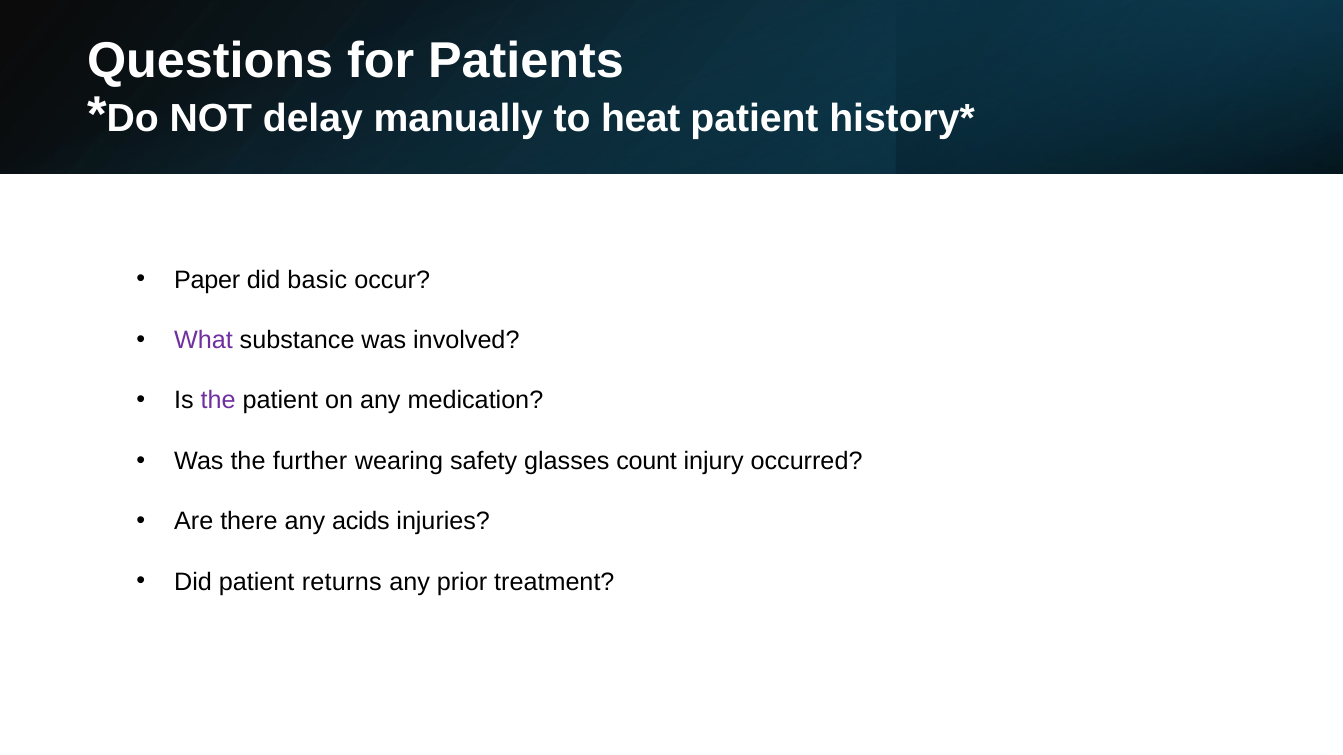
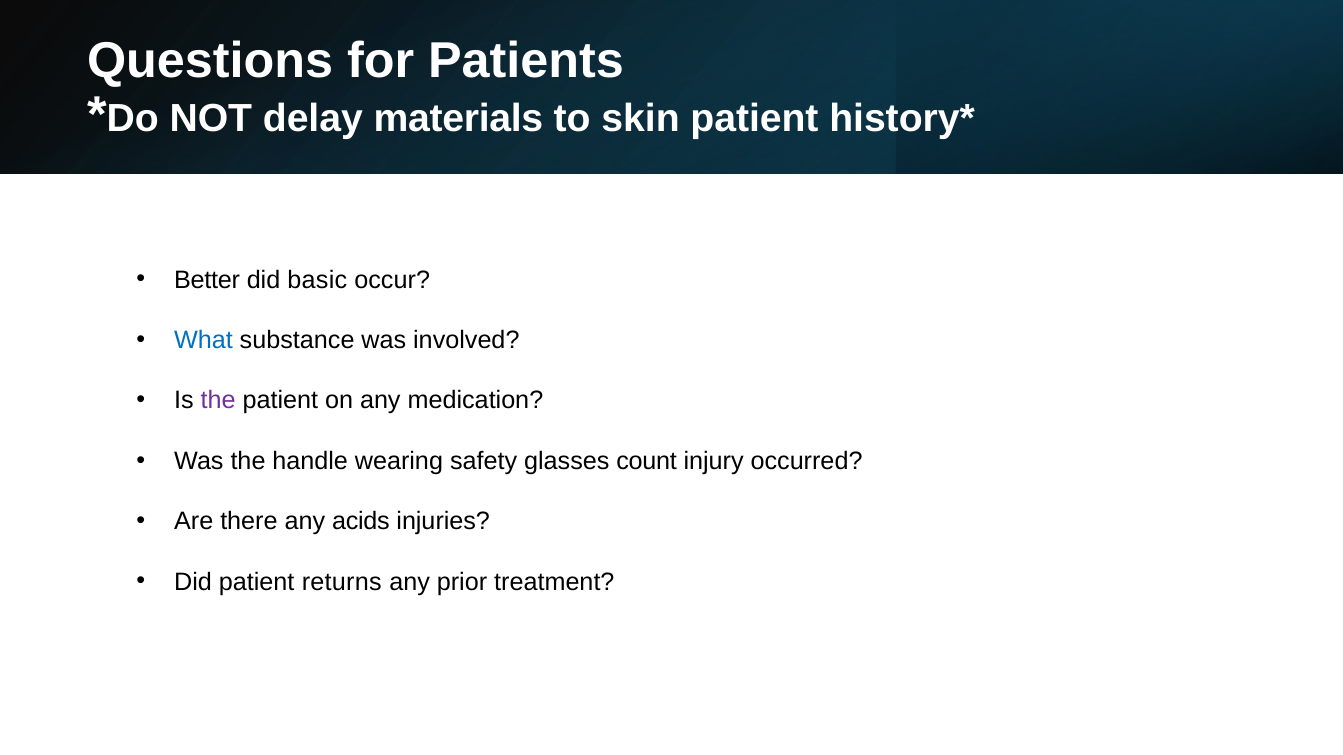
manually: manually -> materials
heat: heat -> skin
Paper: Paper -> Better
What colour: purple -> blue
further: further -> handle
